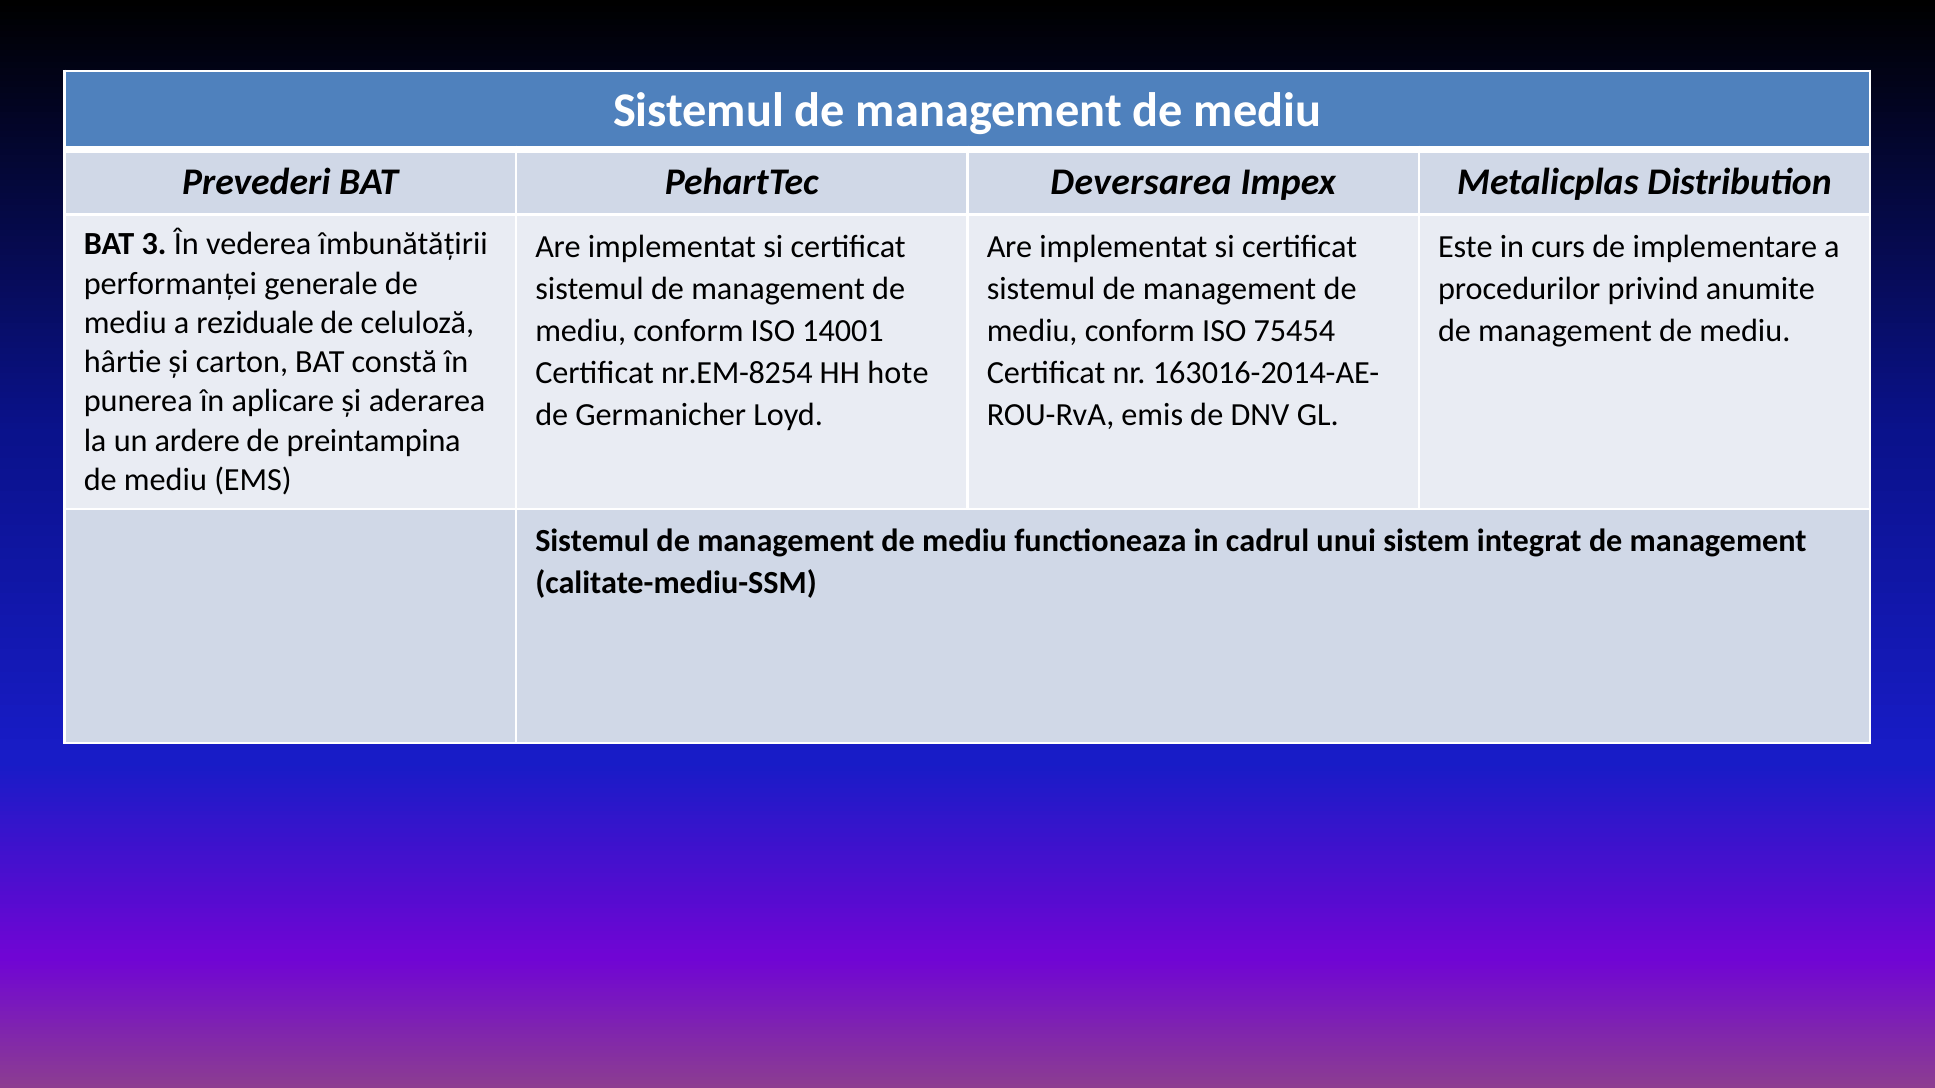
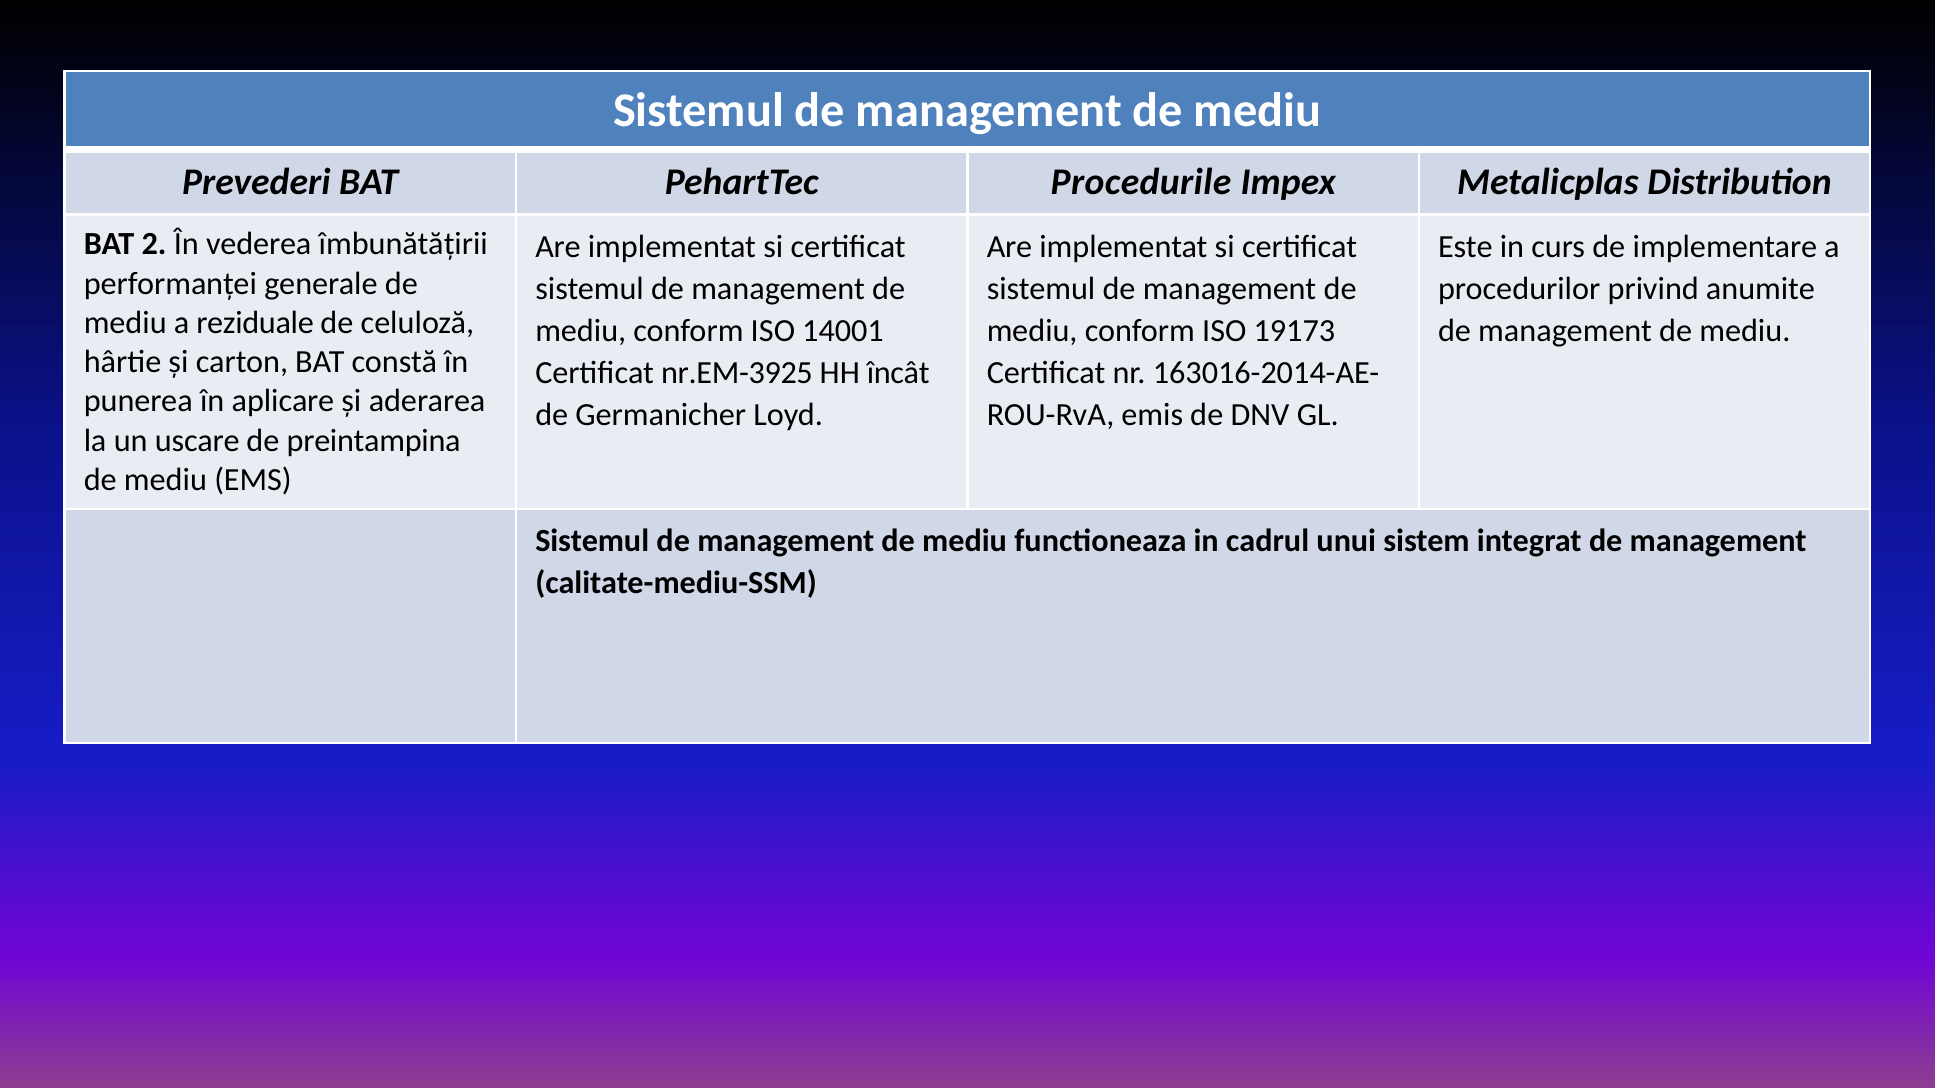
Deversarea: Deversarea -> Procedurile
3: 3 -> 2
75454: 75454 -> 19173
nr.EM-8254: nr.EM-8254 -> nr.EM-3925
hote: hote -> încât
ardere: ardere -> uscare
